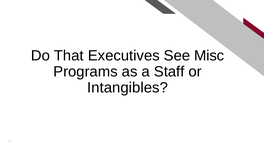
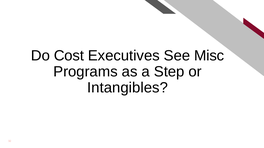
That: That -> Cost
Staff: Staff -> Step
